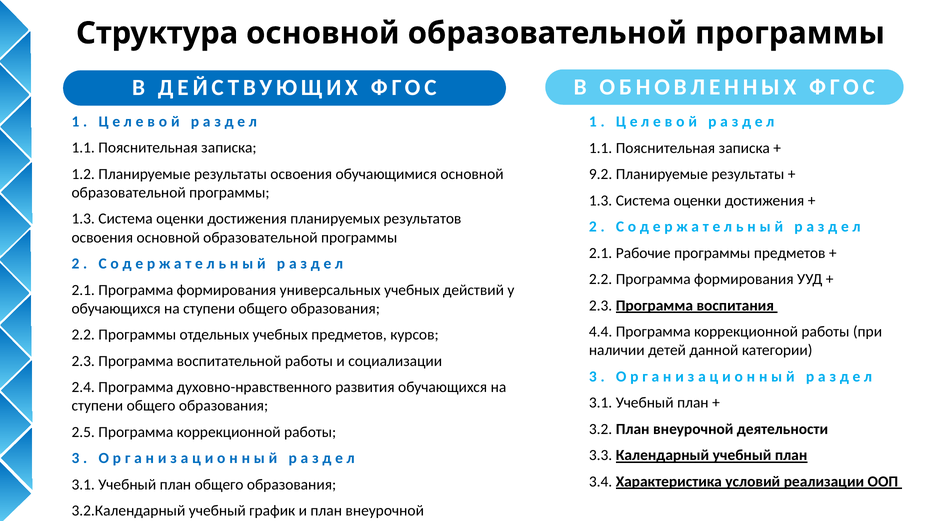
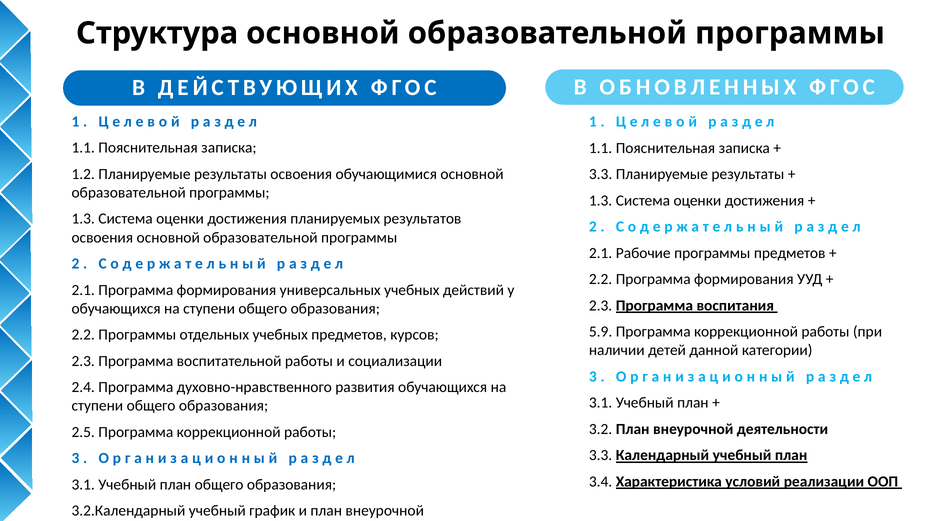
9.2 at (601, 174): 9.2 -> 3.3
4.4: 4.4 -> 5.9
